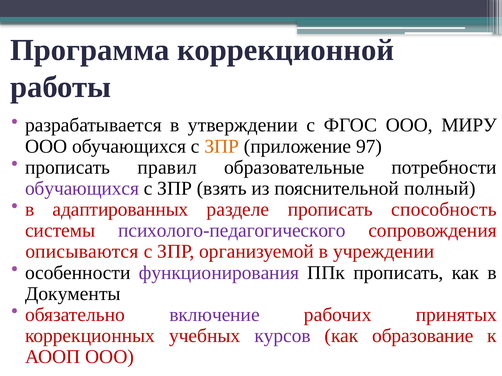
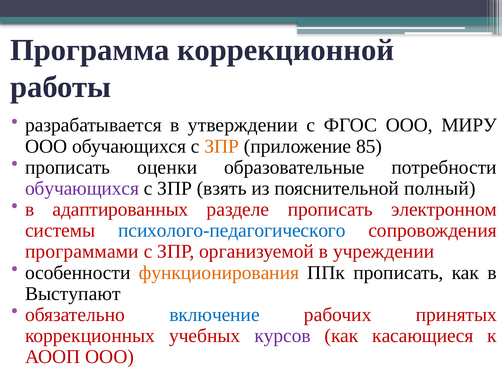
97: 97 -> 85
правил: правил -> оценки
способность: способность -> электронном
психолого-педагогического colour: purple -> blue
описываются: описываются -> программами
функционирования colour: purple -> orange
Документы: Документы -> Выступают
включение colour: purple -> blue
образование: образование -> касающиеся
